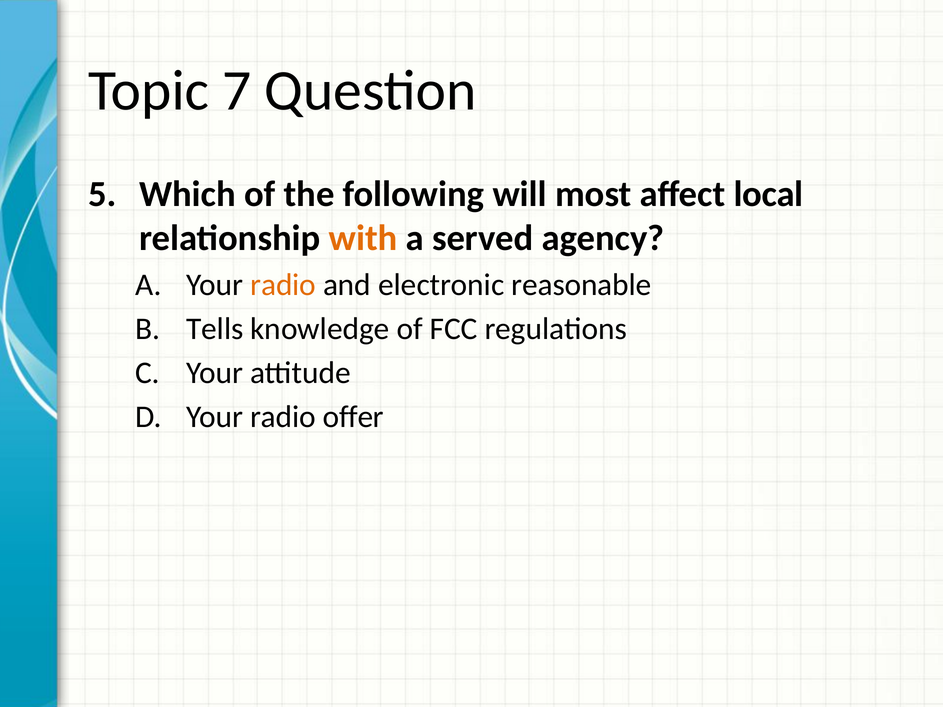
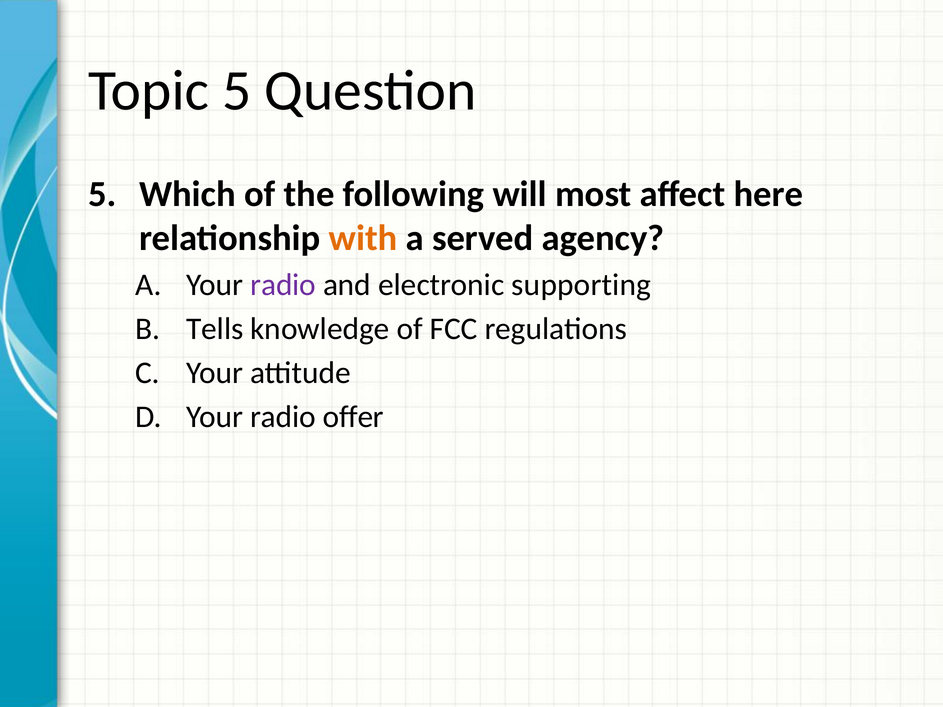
Topic 7: 7 -> 5
local: local -> here
radio at (283, 285) colour: orange -> purple
reasonable: reasonable -> supporting
